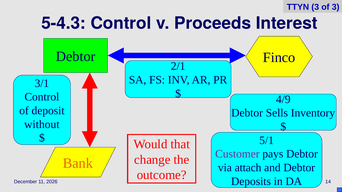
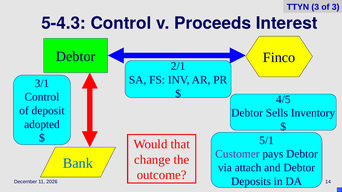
4/9: 4/9 -> 4/5
without: without -> adopted
Bank colour: orange -> blue
